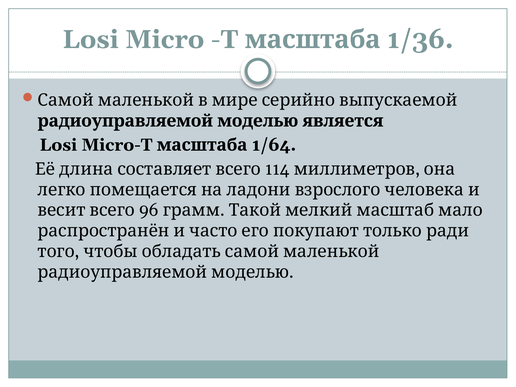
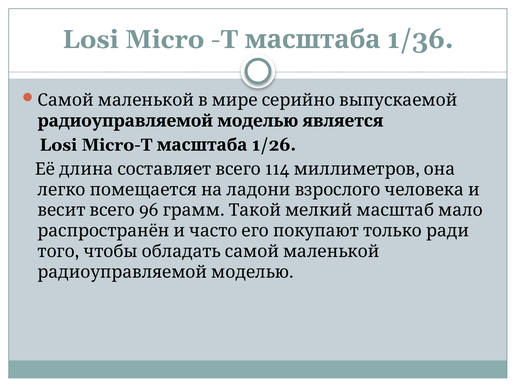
1/64: 1/64 -> 1/26
